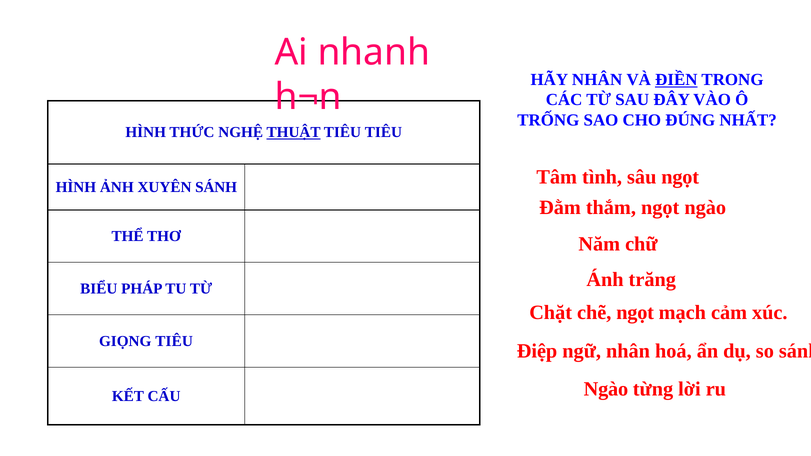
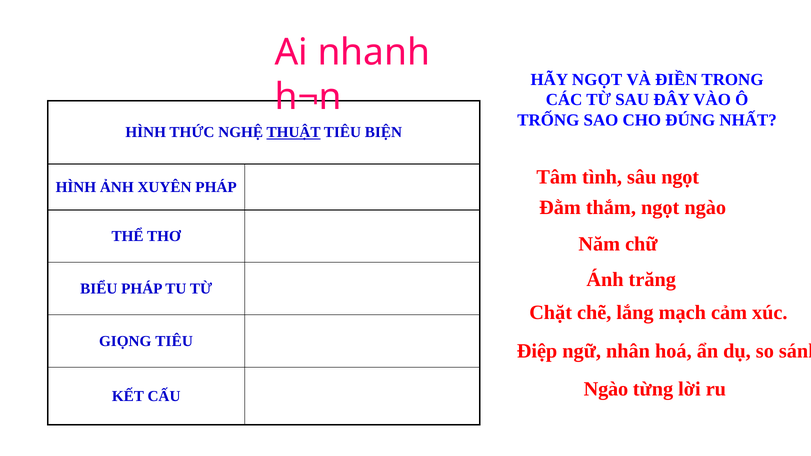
HÃY NHÂN: NHÂN -> NGỌT
ĐIỀN underline: present -> none
TIÊU TIÊU: TIÊU -> BIỆN
XUYÊN SÁNH: SÁNH -> PHÁP
chẽ ngọt: ngọt -> lắng
